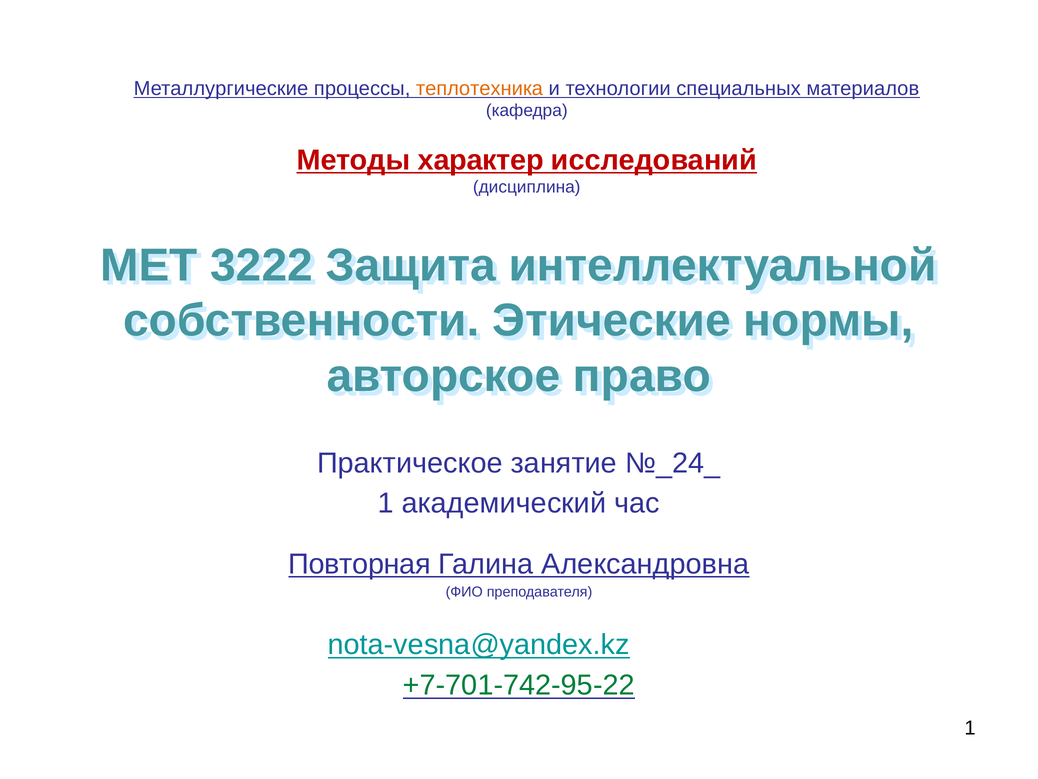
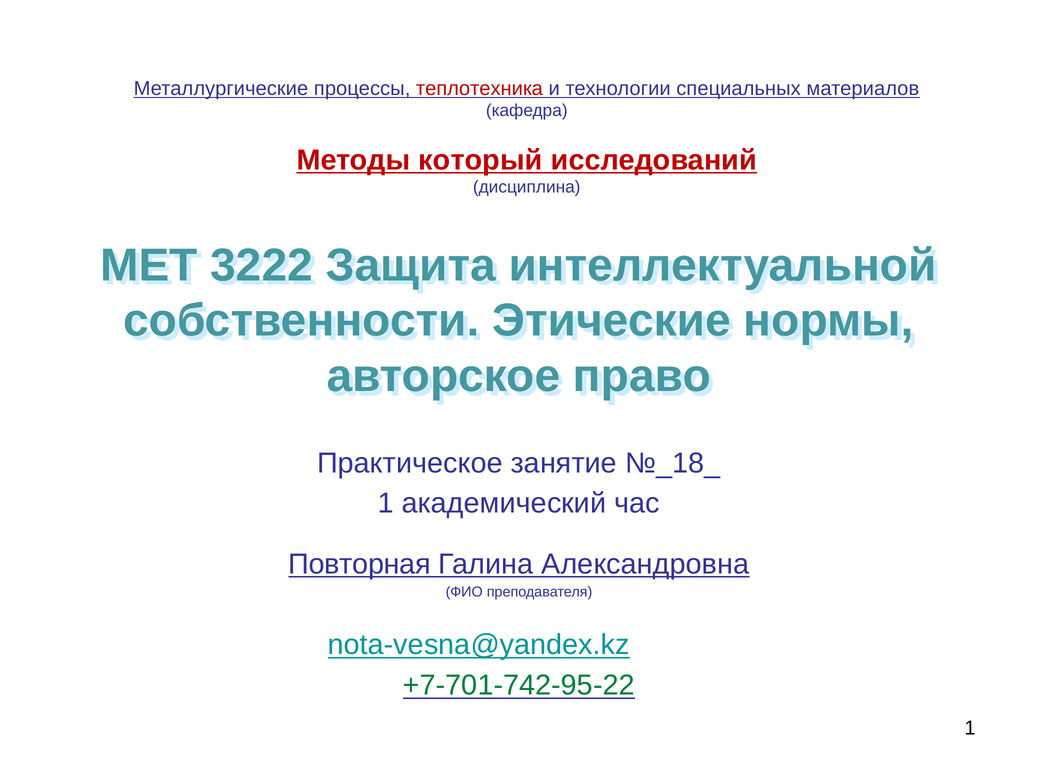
теплотехника colour: orange -> red
характер: характер -> который
№_24_: №_24_ -> №_18_
